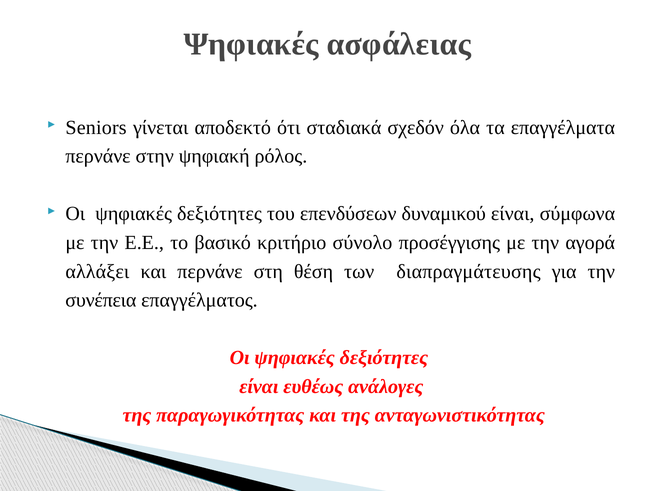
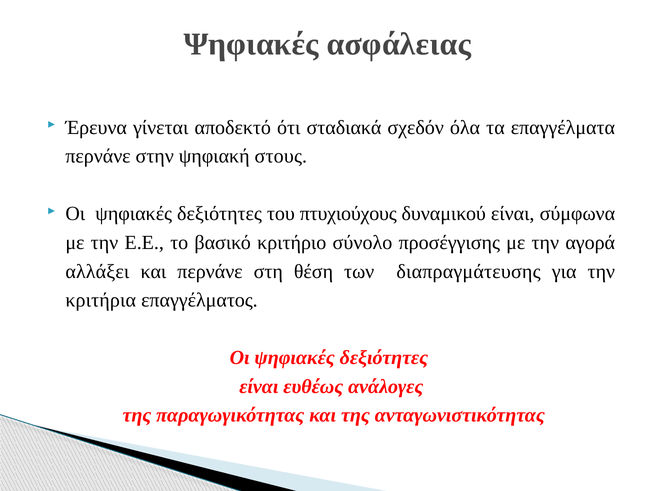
Seniors: Seniors -> Έρευνα
ρόλος: ρόλος -> στους
επενδύσεων: επενδύσεων -> πτυχιούχους
συνέπεια: συνέπεια -> κριτήρια
